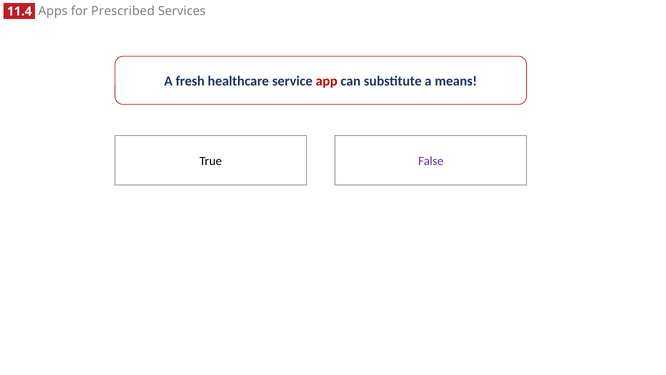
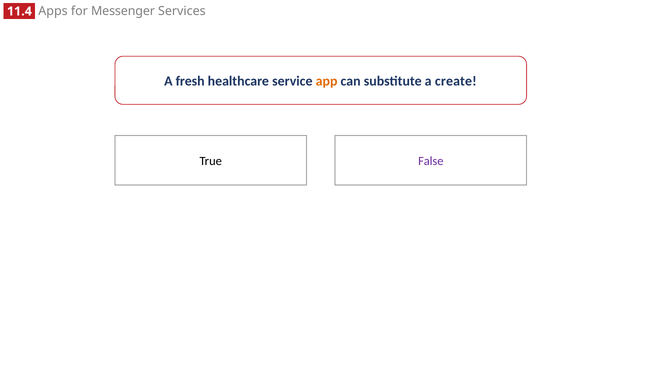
Prescribed: Prescribed -> Messenger
app colour: red -> orange
means: means -> create
